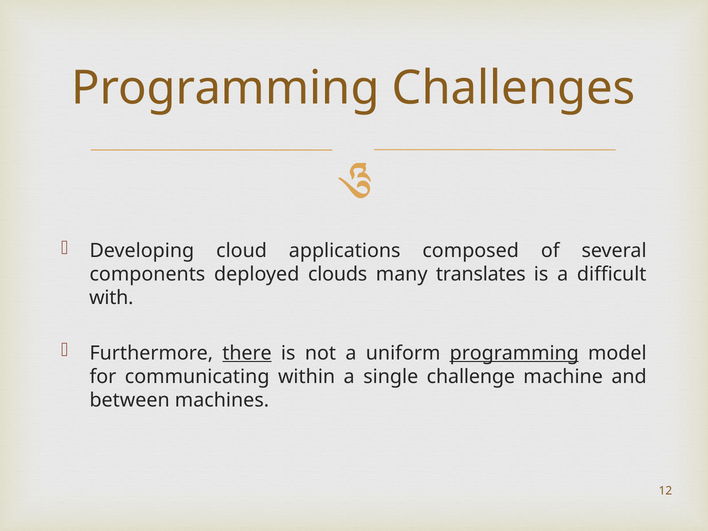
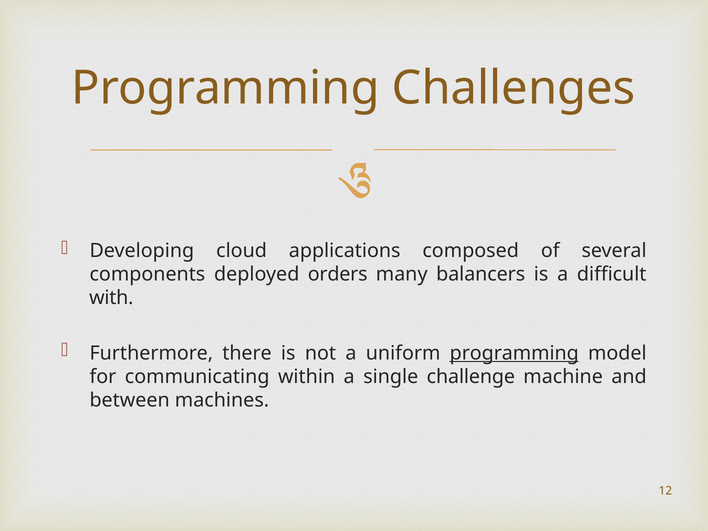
clouds: clouds -> orders
translates: translates -> balancers
there underline: present -> none
